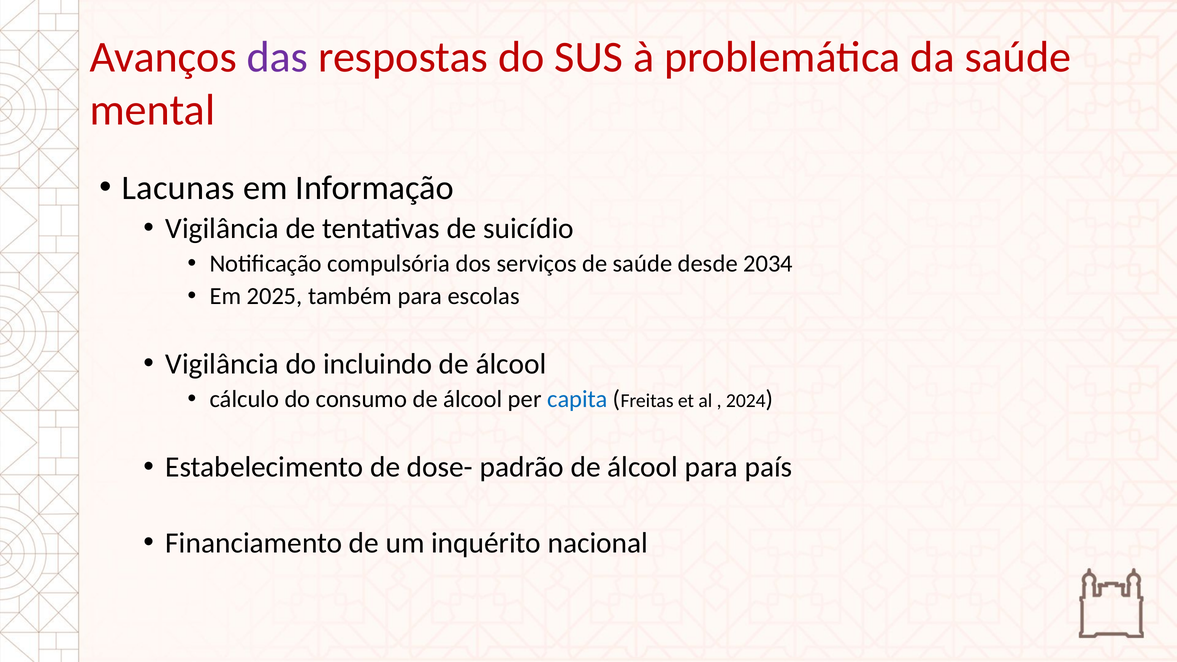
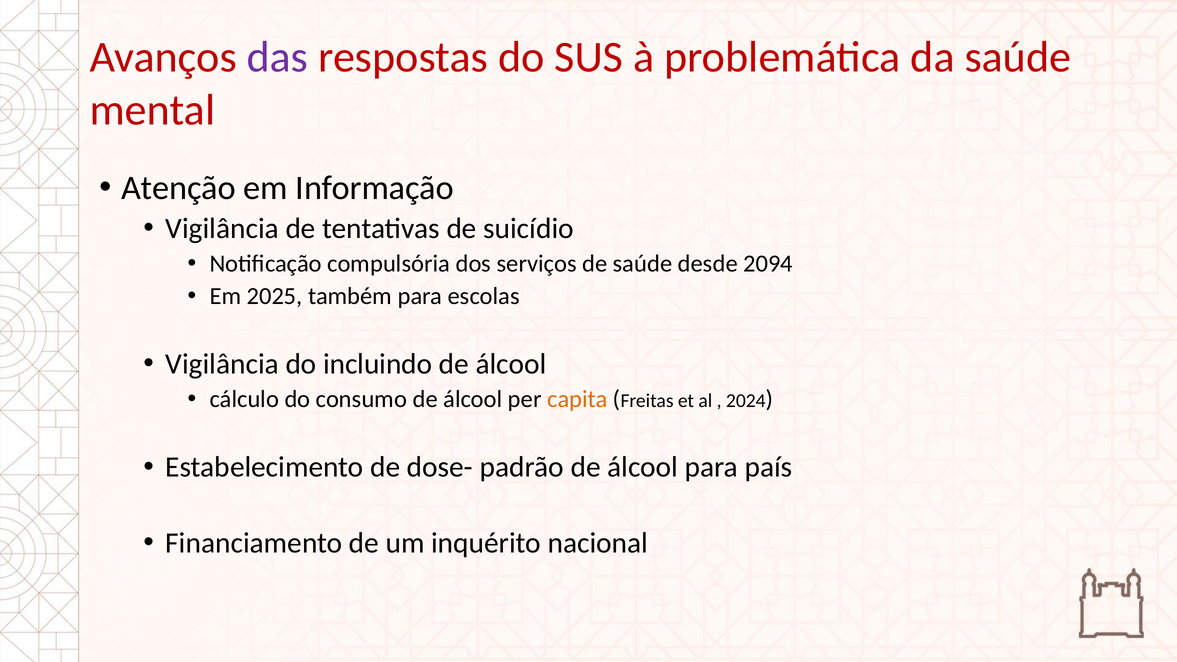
Lacunas: Lacunas -> Atenção
2034: 2034 -> 2094
capita colour: blue -> orange
